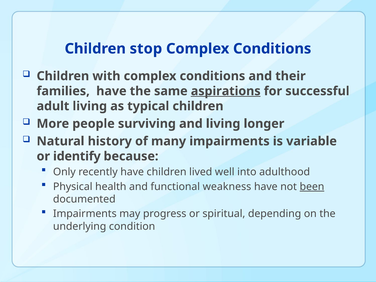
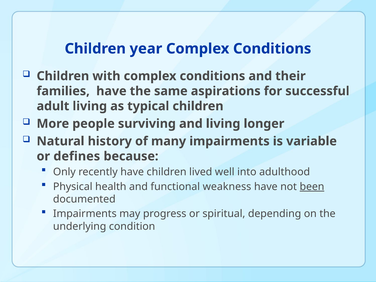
stop: stop -> year
aspirations underline: present -> none
identify: identify -> defines
